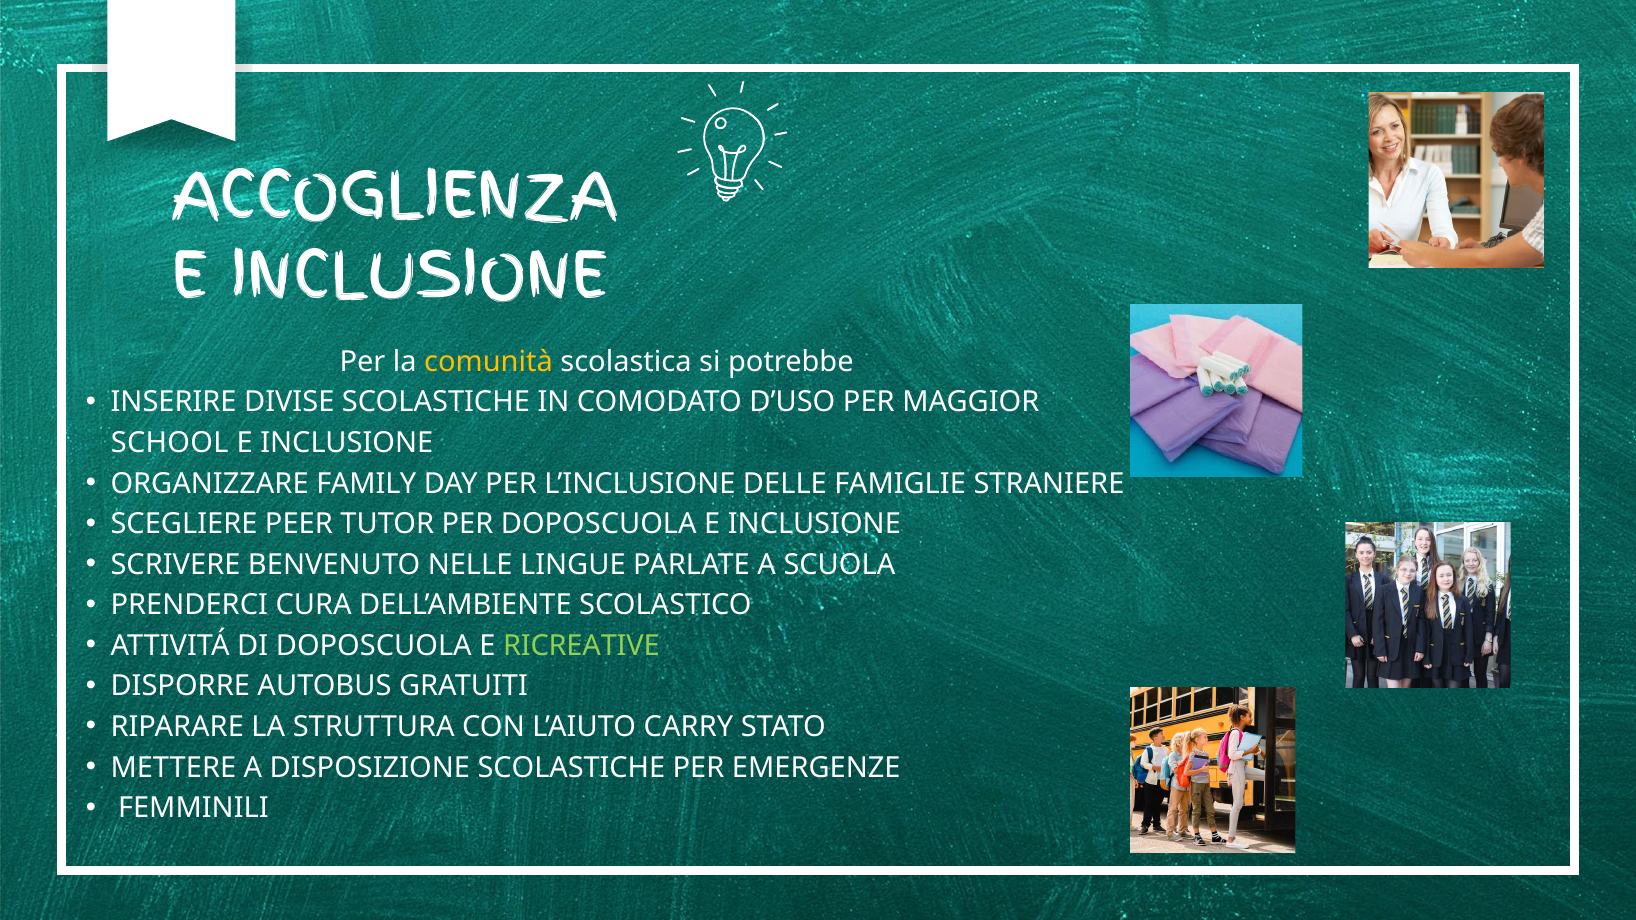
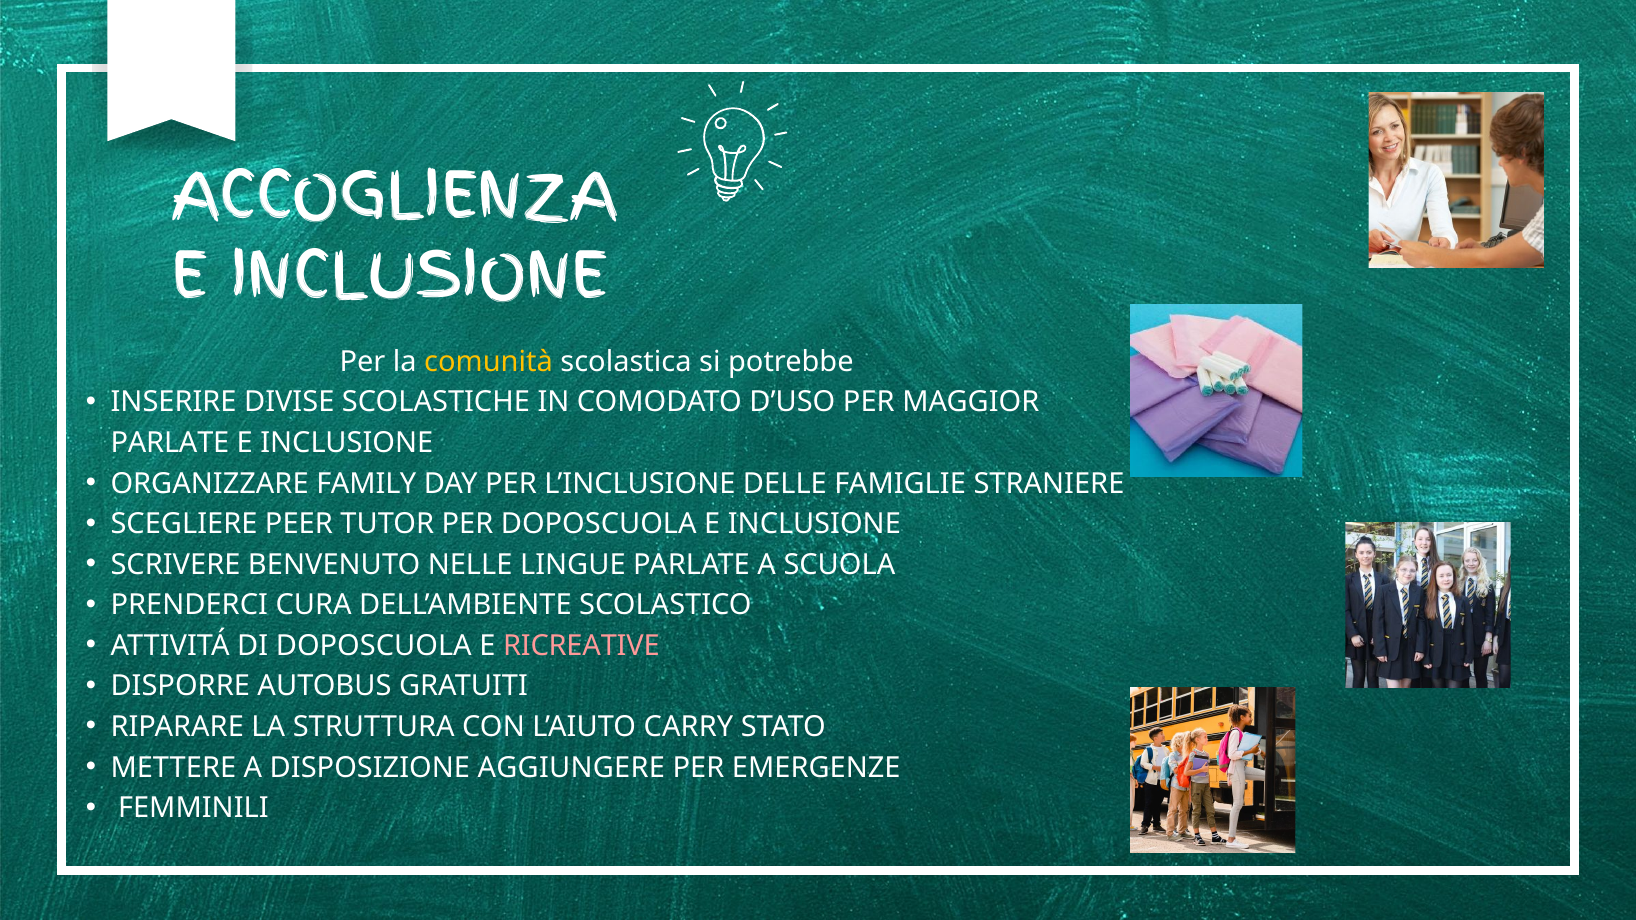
SCHOOL at (170, 443): SCHOOL -> PARLATE
RICREATIVE colour: light green -> pink
DISPOSIZIONE SCOLASTICHE: SCOLASTICHE -> AGGIUNGERE
